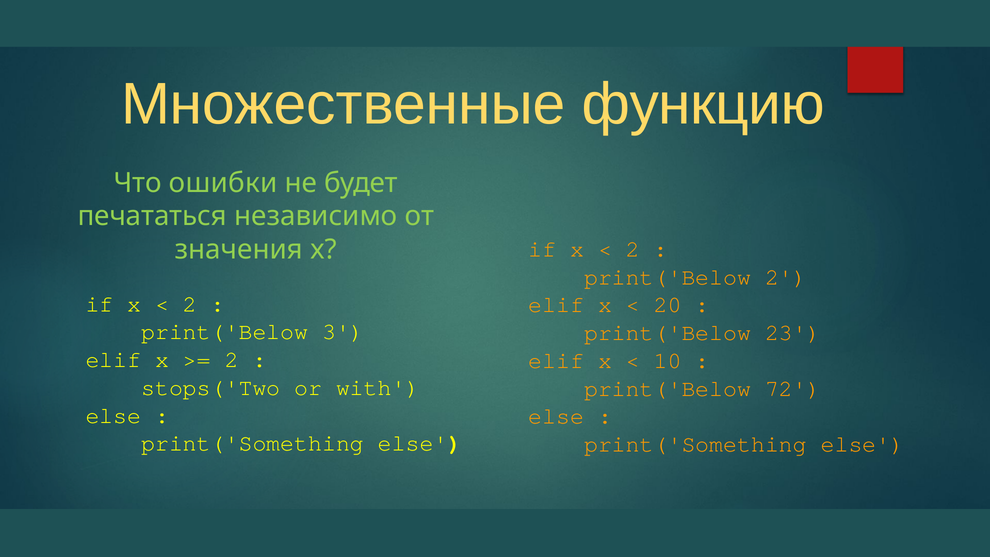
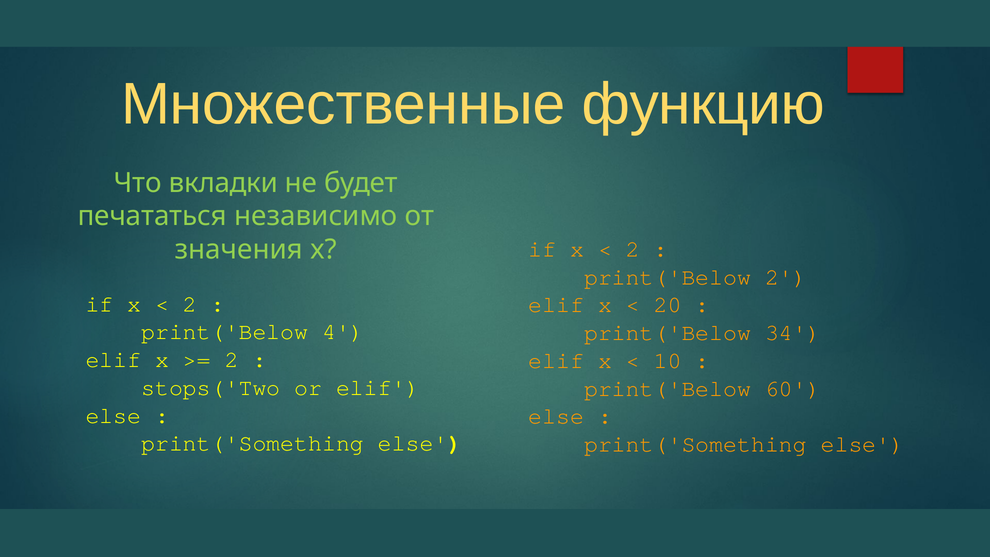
ошибки: ошибки -> вкладки
3: 3 -> 4
23: 23 -> 34
or with: with -> elif
72: 72 -> 60
